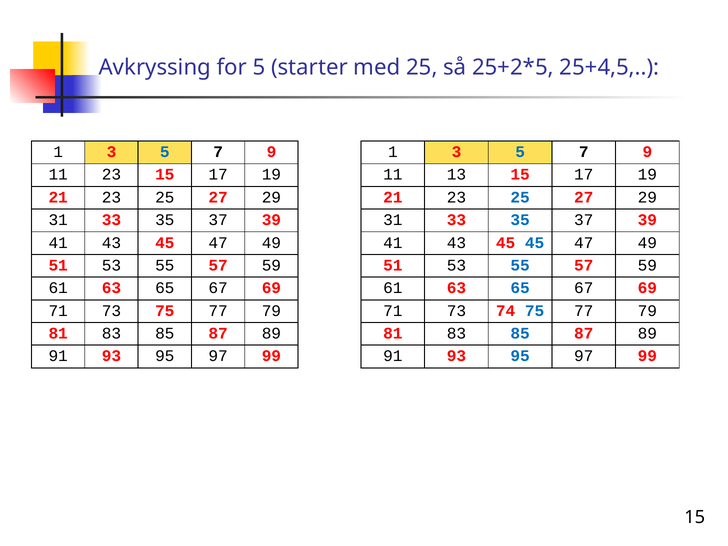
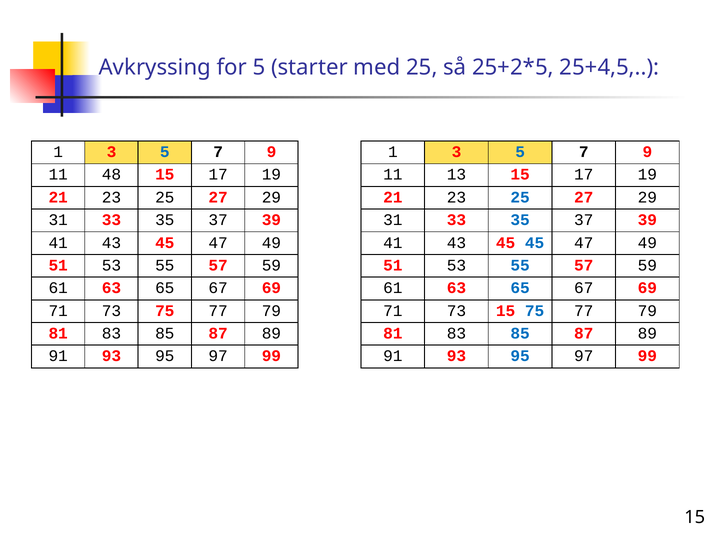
11 23: 23 -> 48
73 74: 74 -> 15
